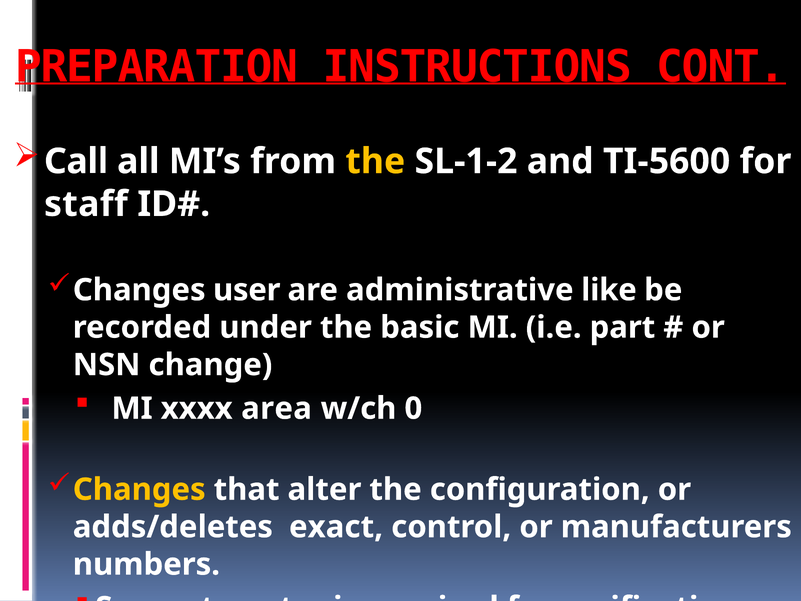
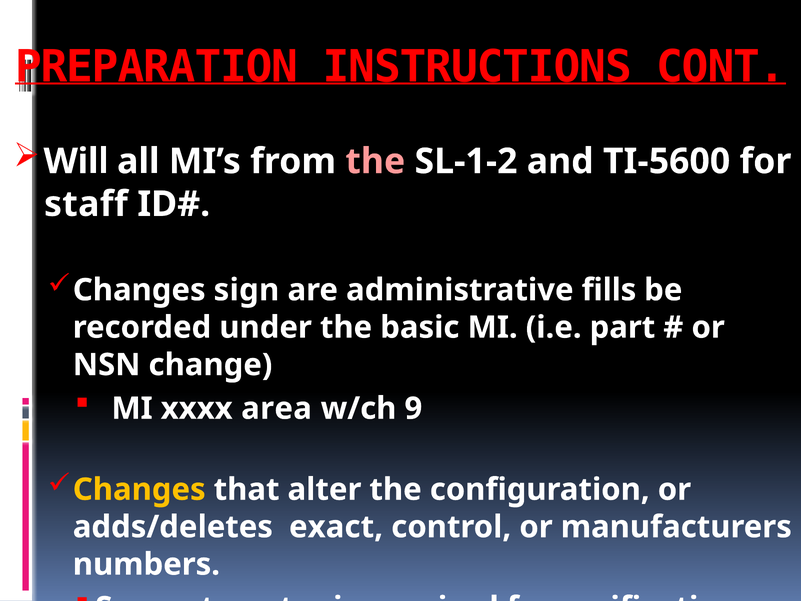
Call: Call -> Will
the at (375, 161) colour: yellow -> pink
user: user -> sign
like: like -> fills
0: 0 -> 9
